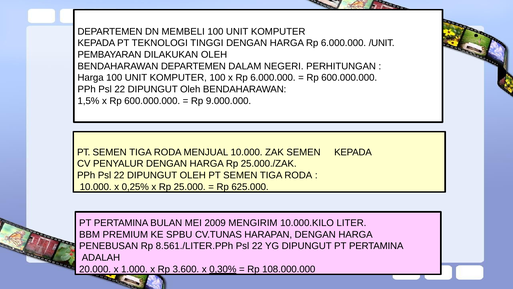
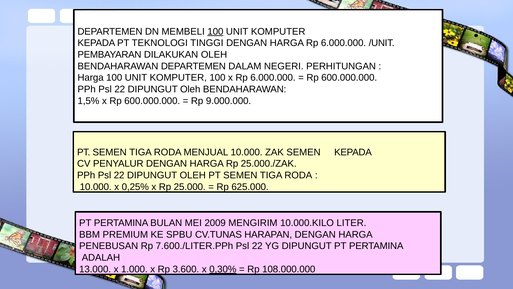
100 at (215, 32) underline: none -> present
8.561./LITER.PPh: 8.561./LITER.PPh -> 7.600./LITER.PPh
20.000: 20.000 -> 13.000
